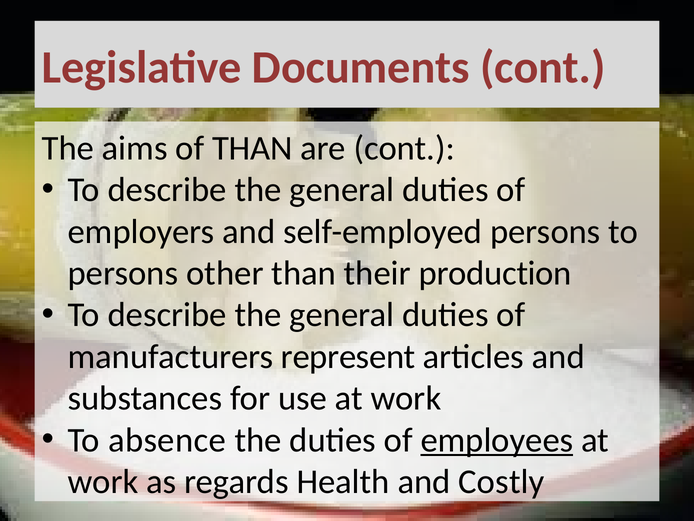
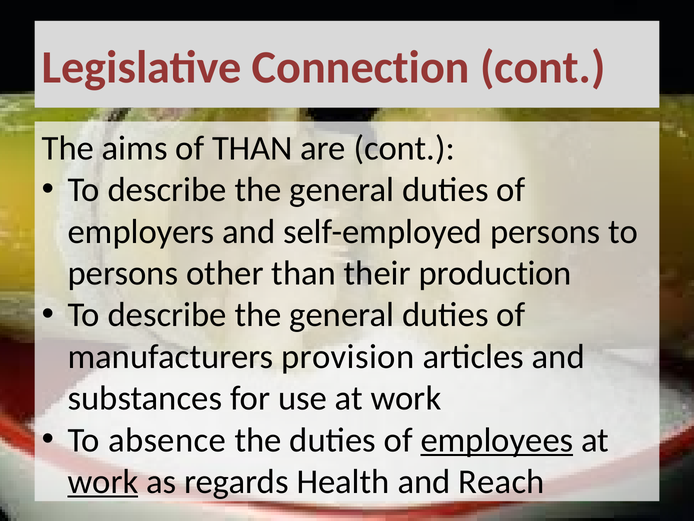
Documents: Documents -> Connection
represent: represent -> provision
work at (103, 481) underline: none -> present
Costly: Costly -> Reach
